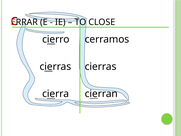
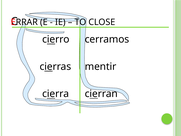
cierras at (101, 66): cierras -> mentir
